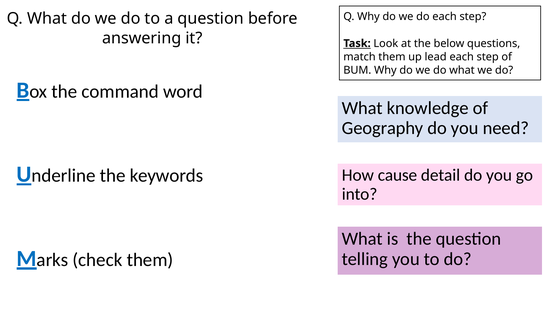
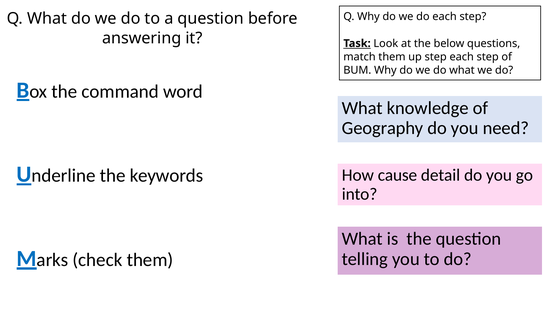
up lead: lead -> step
